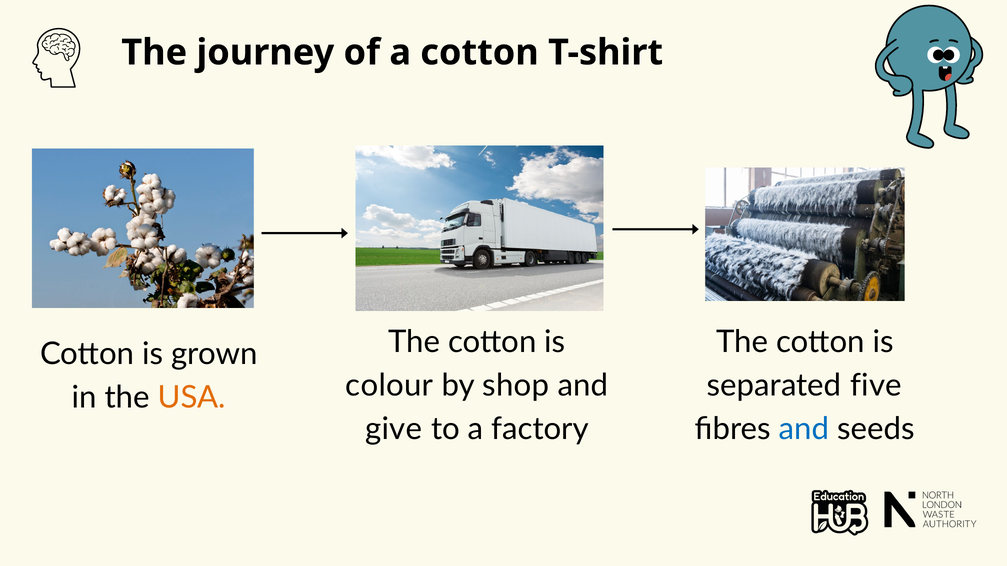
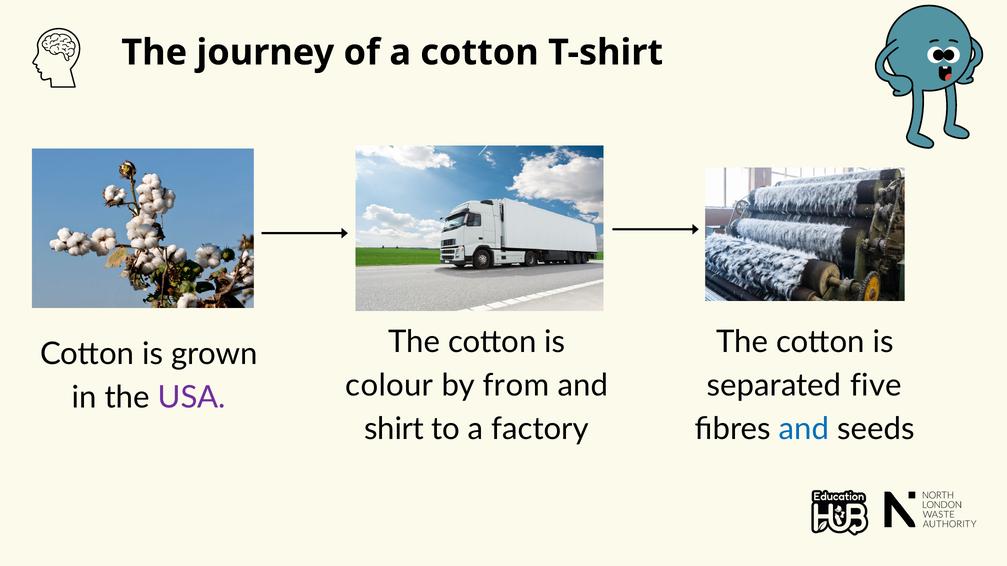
shop: shop -> from
USA colour: orange -> purple
give: give -> shirt
